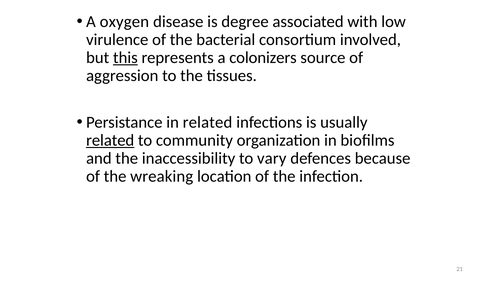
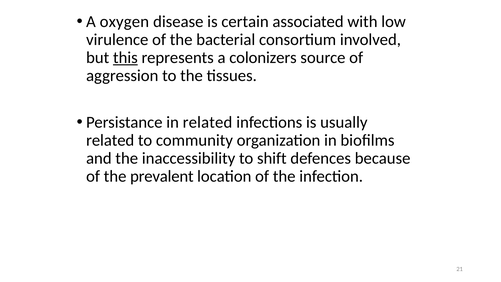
degree: degree -> certain
related at (110, 140) underline: present -> none
vary: vary -> shift
wreaking: wreaking -> prevalent
